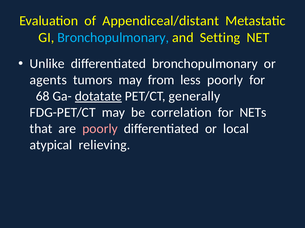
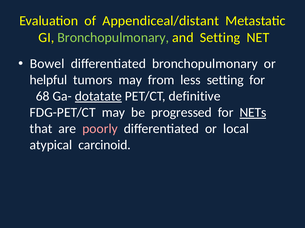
Bronchopulmonary at (113, 38) colour: light blue -> light green
Unlike: Unlike -> Bowel
agents: agents -> helpful
less poorly: poorly -> setting
generally: generally -> definitive
correlation: correlation -> progressed
NETs underline: none -> present
relieving: relieving -> carcinoid
